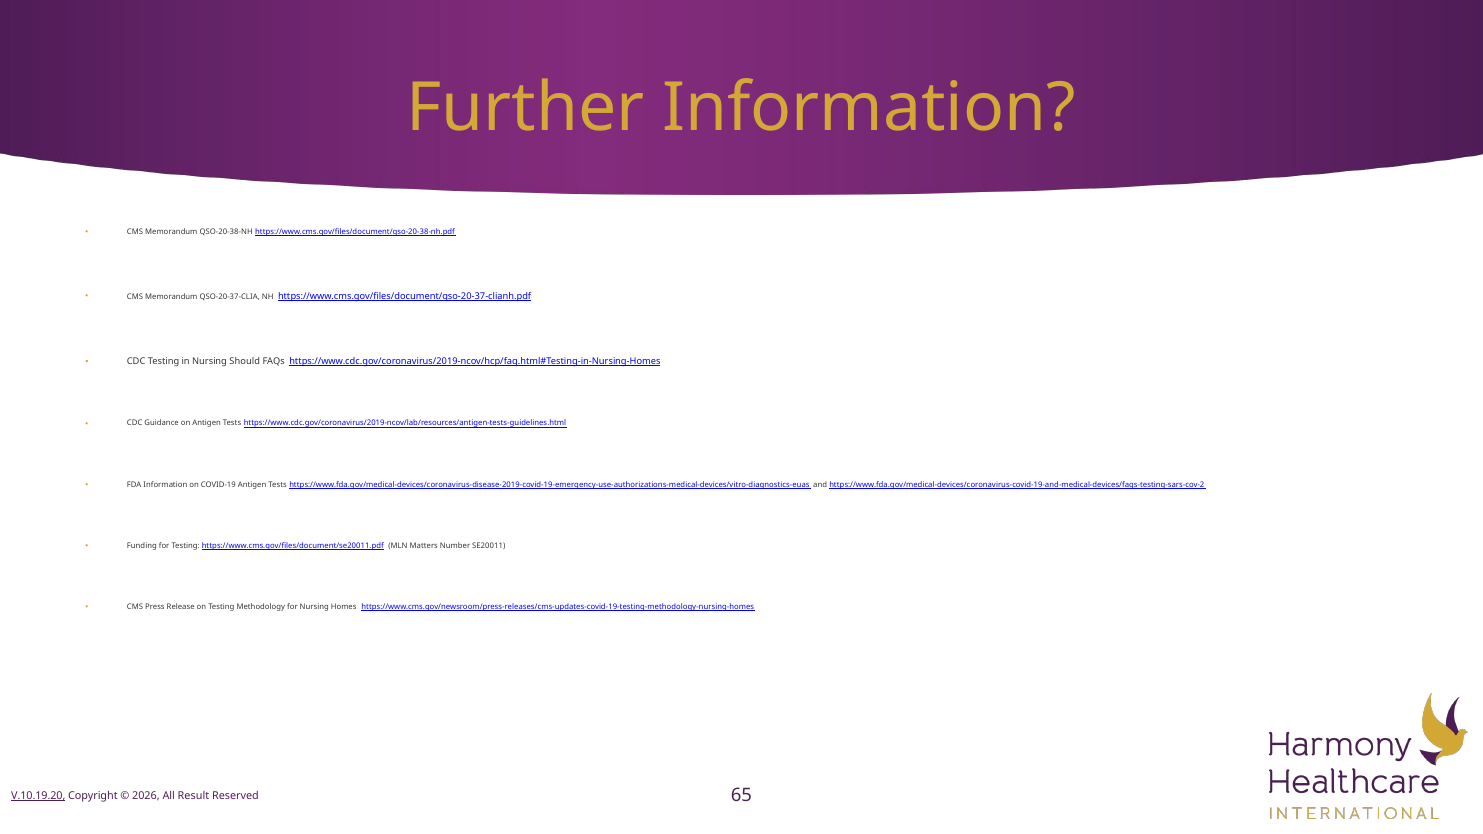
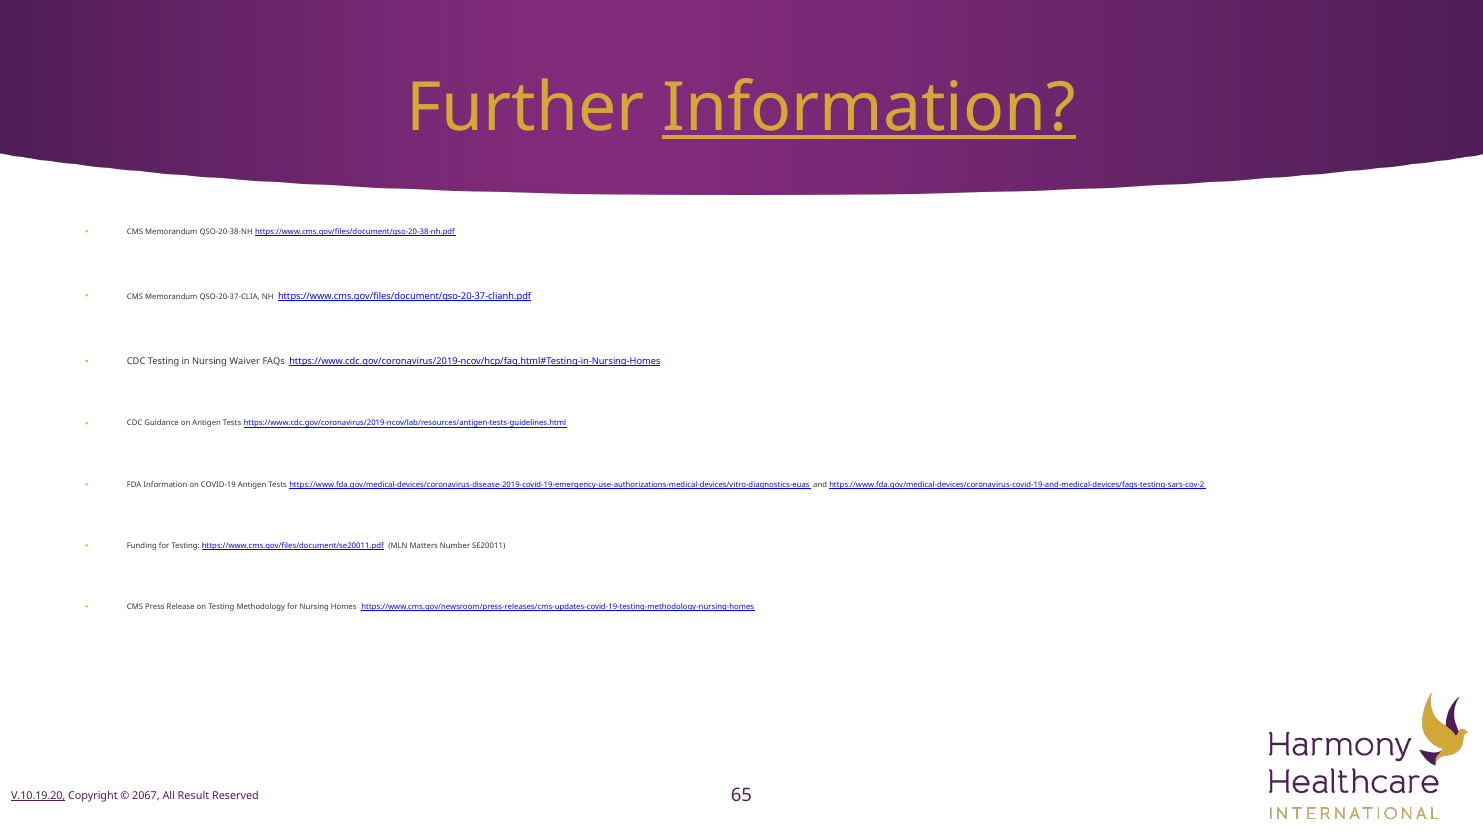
Information at (869, 108) underline: none -> present
Should: Should -> Waiver
2026: 2026 -> 2067
